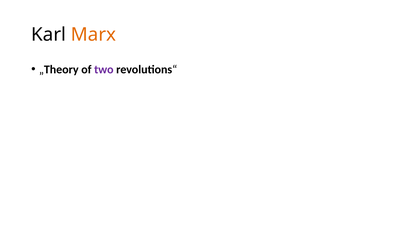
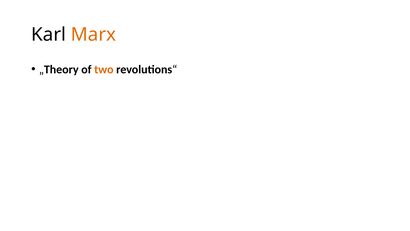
two colour: purple -> orange
